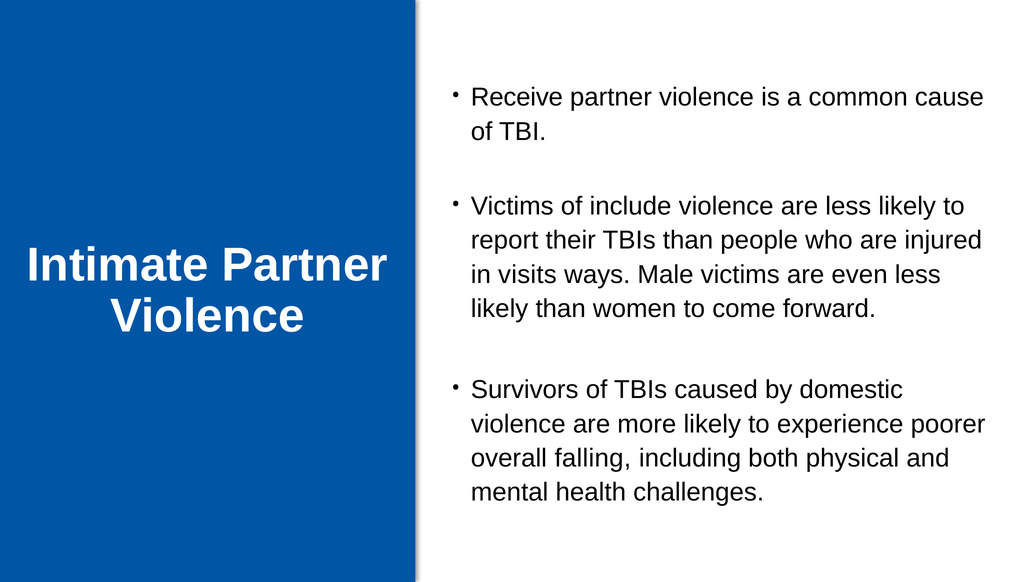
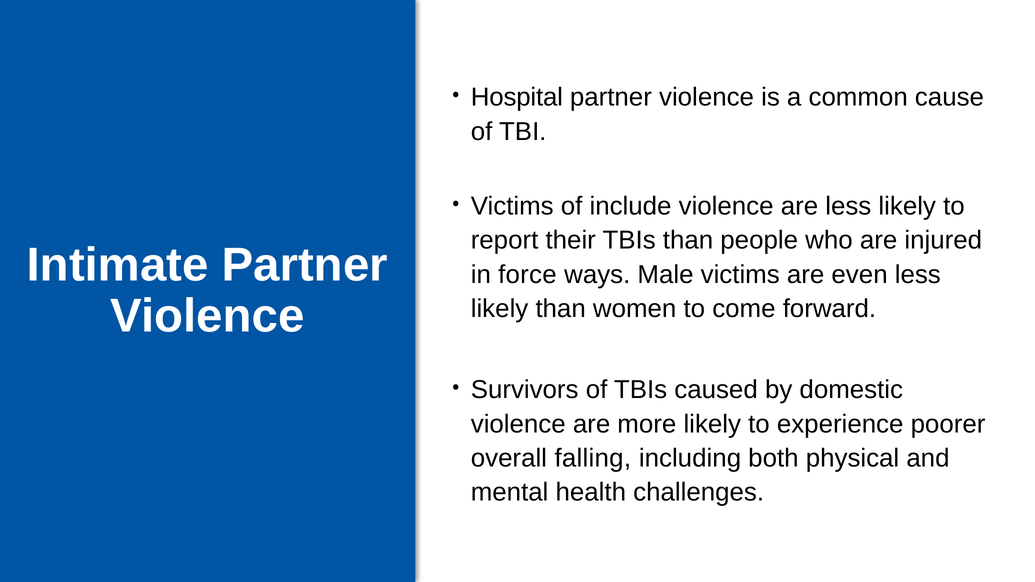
Receive: Receive -> Hospital
visits: visits -> force
